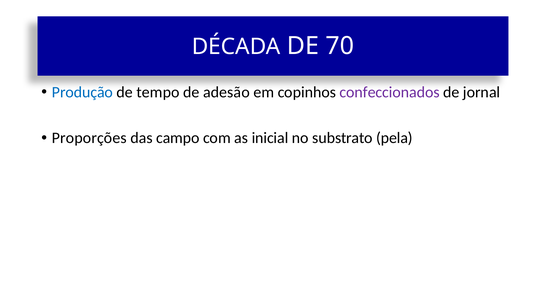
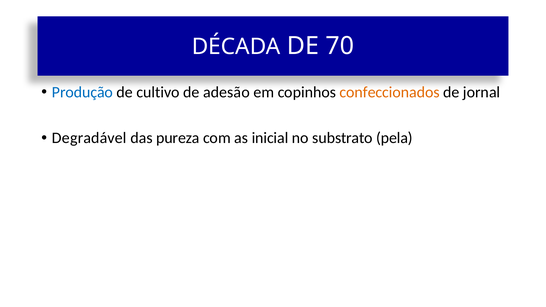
tempo: tempo -> cultivo
confeccionados colour: purple -> orange
Proporções: Proporções -> Degradável
campo: campo -> pureza
